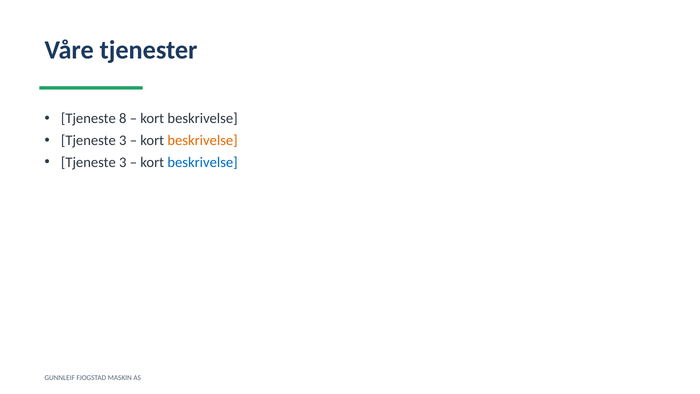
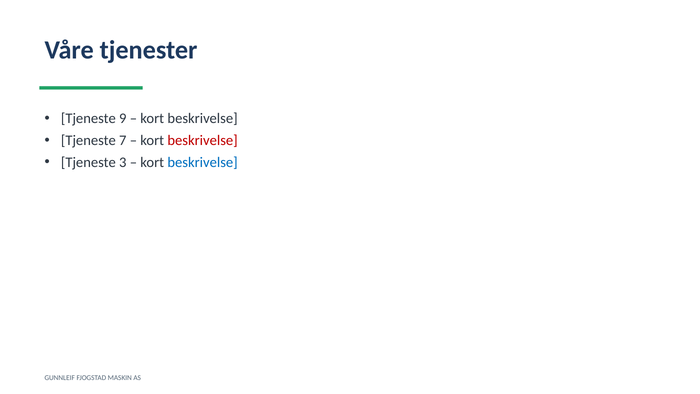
8: 8 -> 9
3 at (123, 140): 3 -> 7
beskrivelse at (203, 140) colour: orange -> red
